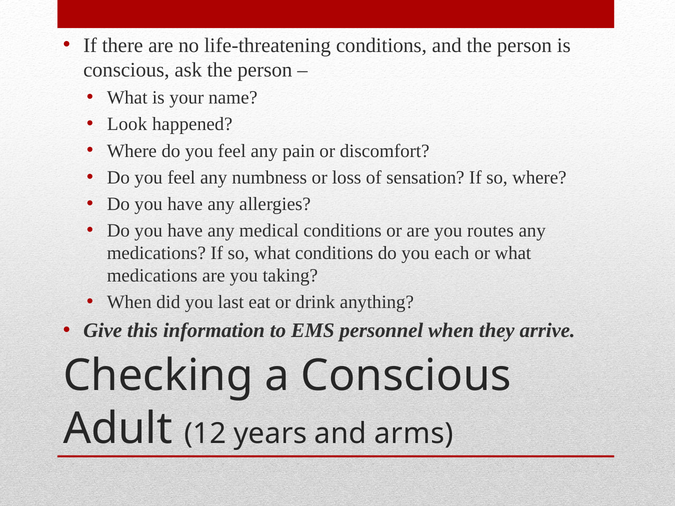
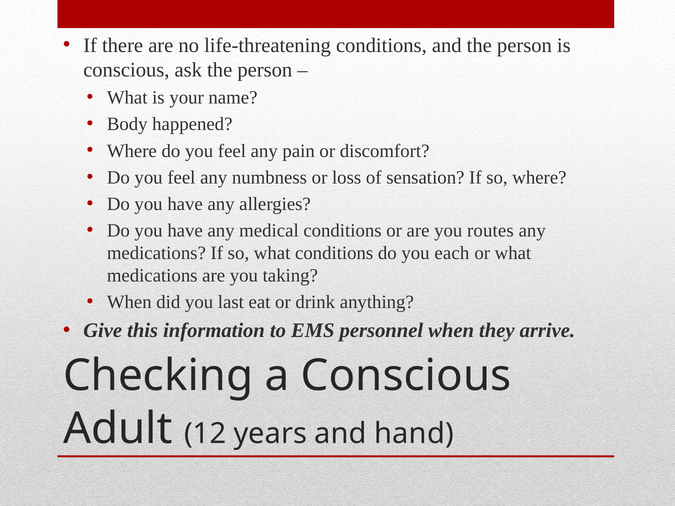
Look: Look -> Body
arms: arms -> hand
